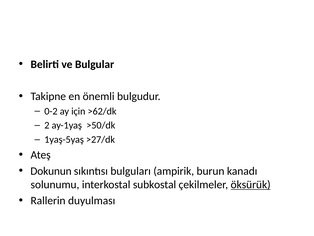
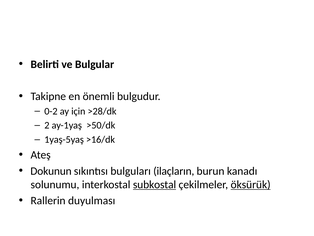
>62/dk: >62/dk -> >28/dk
>27/dk: >27/dk -> >16/dk
ampirik: ampirik -> ilaçların
subkostal underline: none -> present
